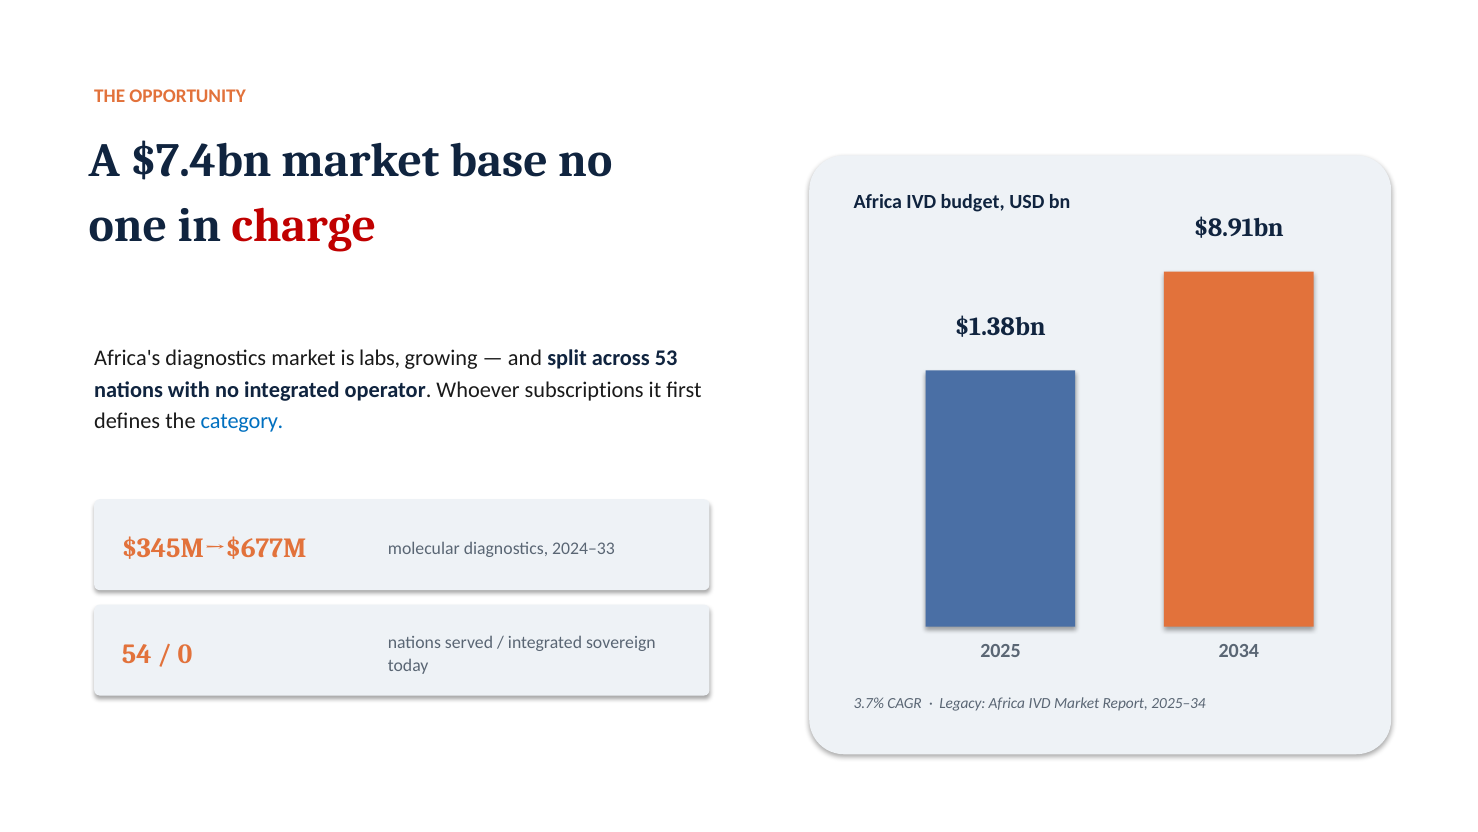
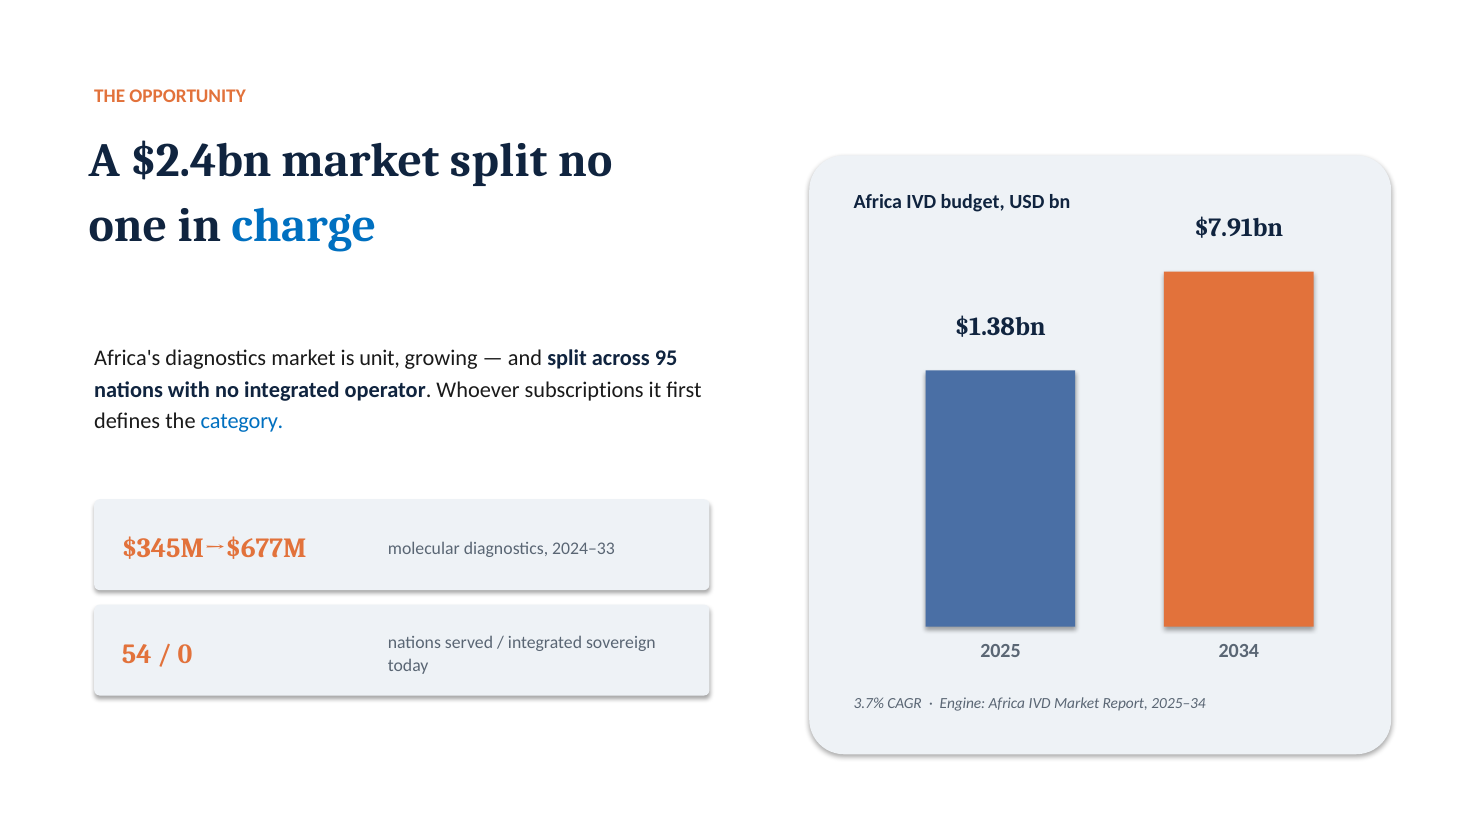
$7.4bn: $7.4bn -> $2.4bn
market base: base -> split
charge colour: red -> blue
$8.91bn: $8.91bn -> $7.91bn
labs: labs -> unit
53: 53 -> 95
Legacy: Legacy -> Engine
